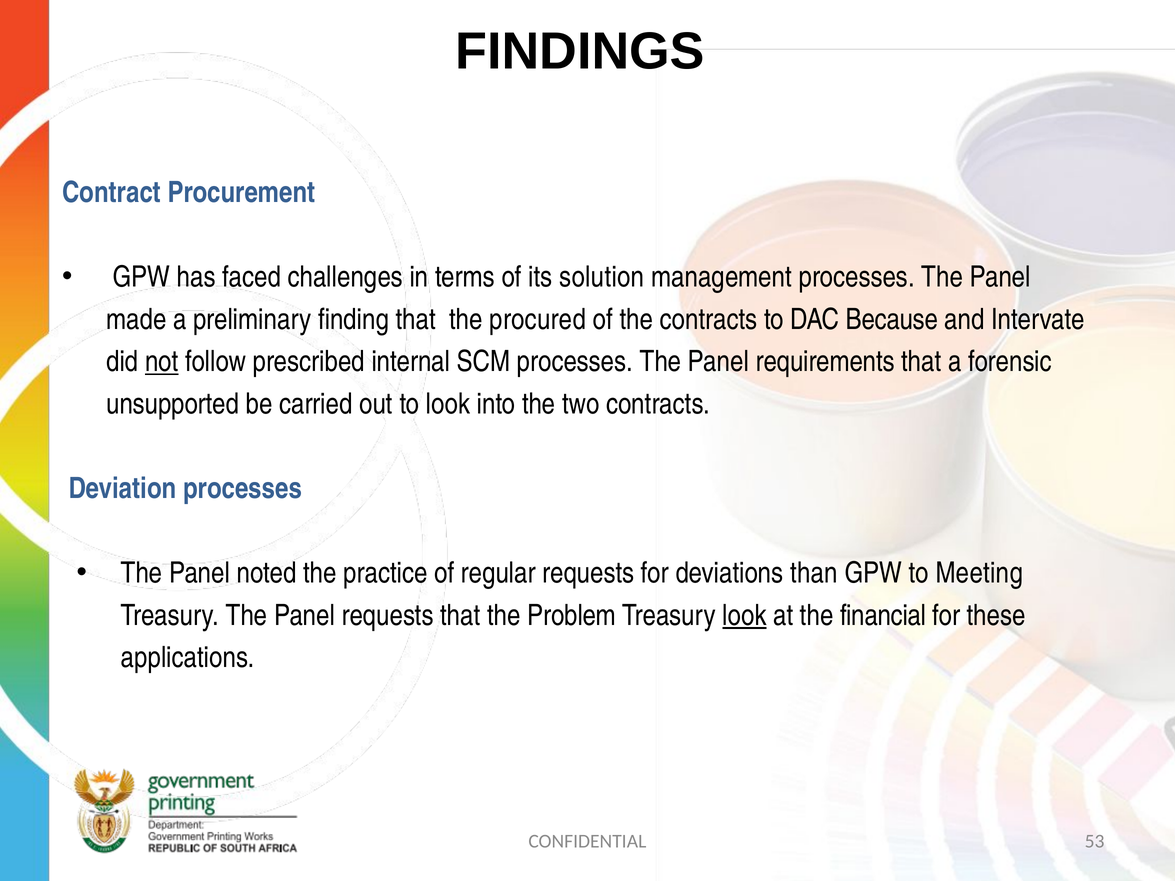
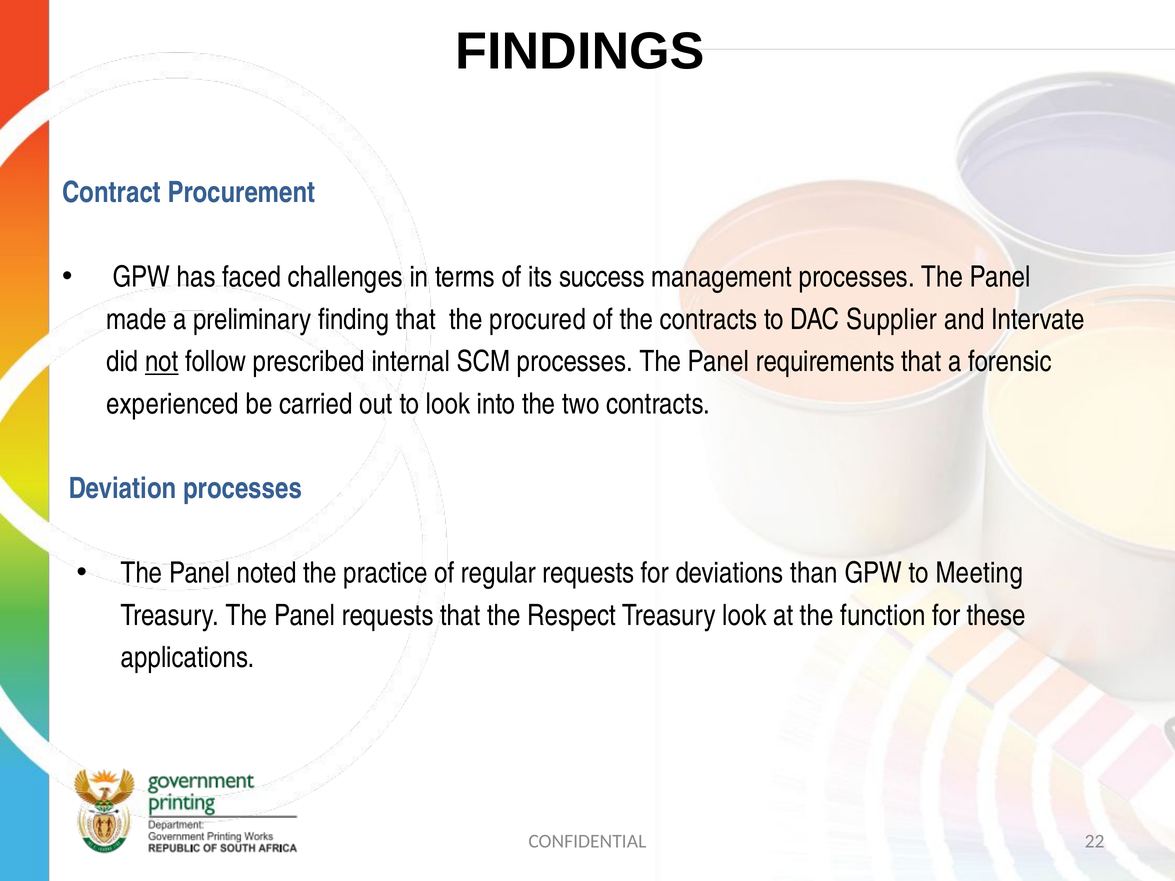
solution: solution -> success
Because: Because -> Supplier
unsupported: unsupported -> experienced
Problem: Problem -> Respect
look at (744, 616) underline: present -> none
financial: financial -> function
53: 53 -> 22
